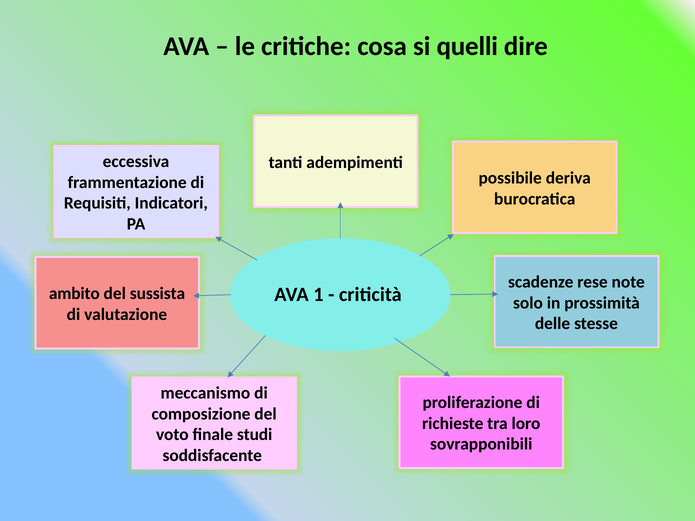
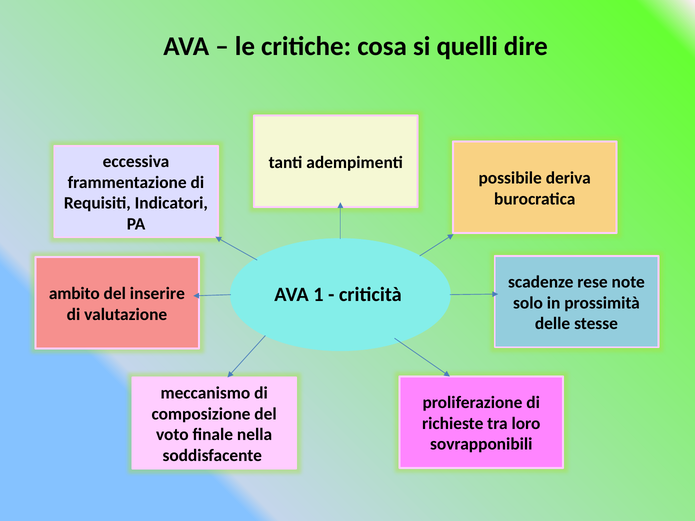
sussista: sussista -> inserire
studi: studi -> nella
